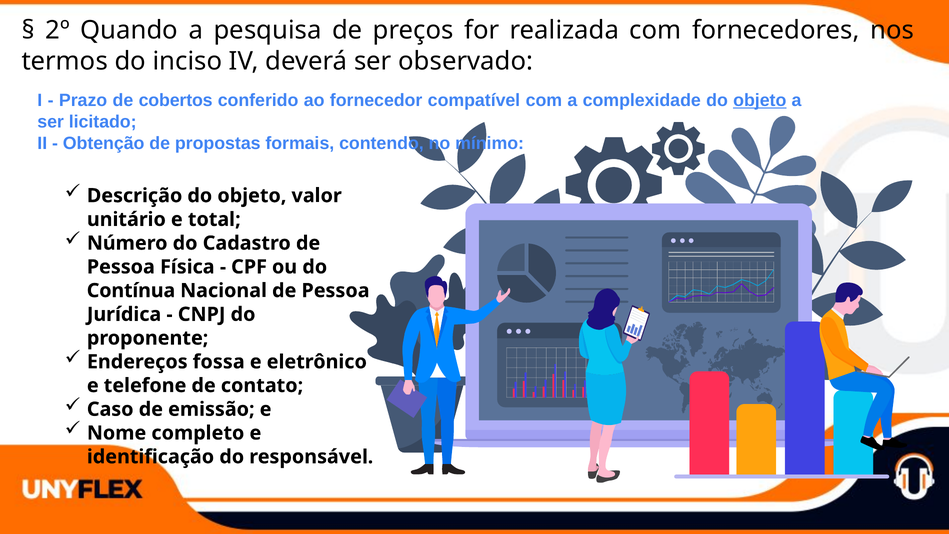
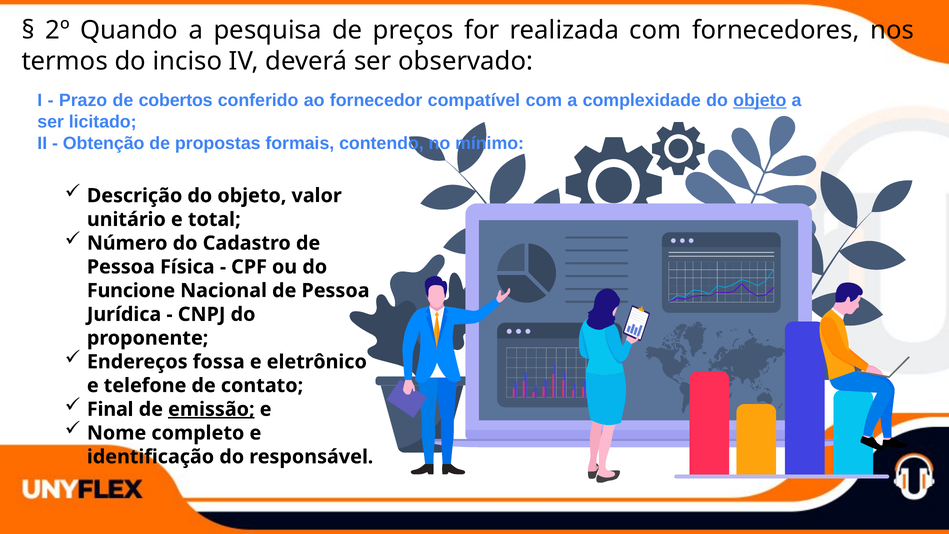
Contínua: Contínua -> Funcione
Caso: Caso -> Final
emissão underline: none -> present
